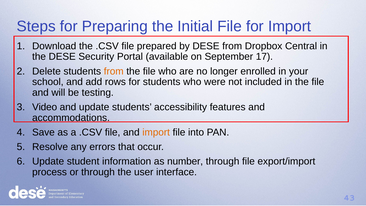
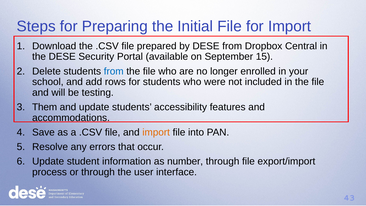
17: 17 -> 15
from at (114, 71) colour: orange -> blue
Video: Video -> Them
